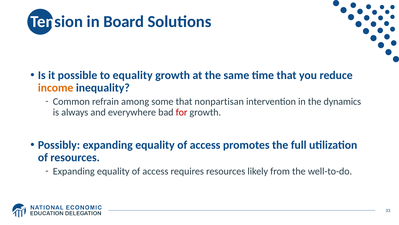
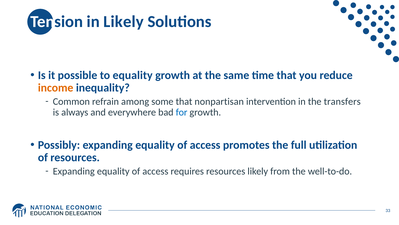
in Board: Board -> Likely
dynamics: dynamics -> transfers
for colour: red -> blue
